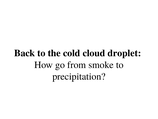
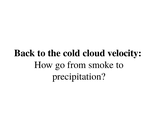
droplet: droplet -> velocity
